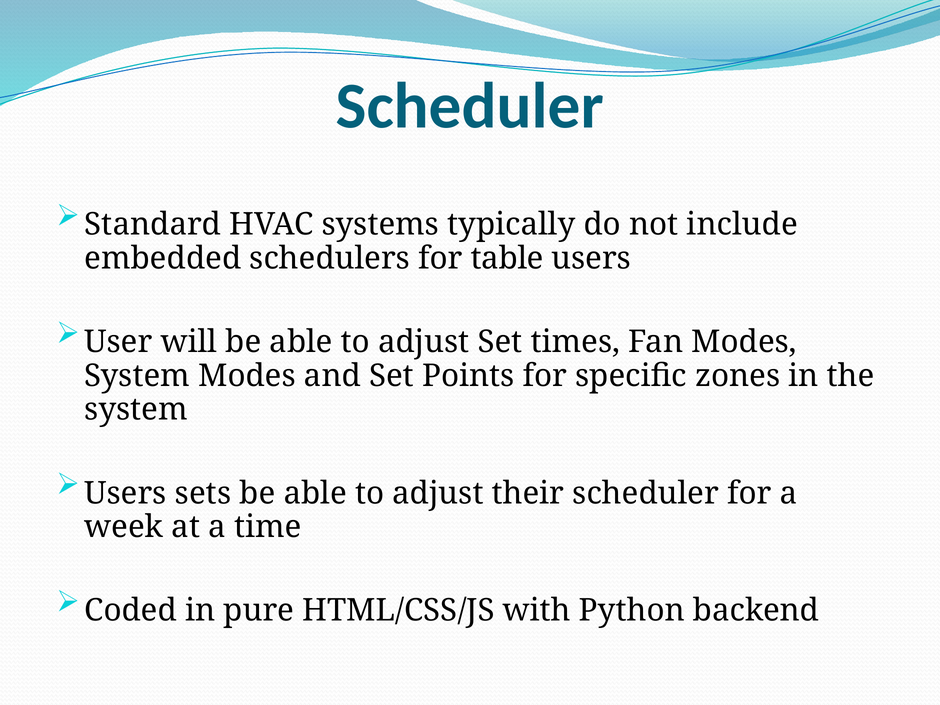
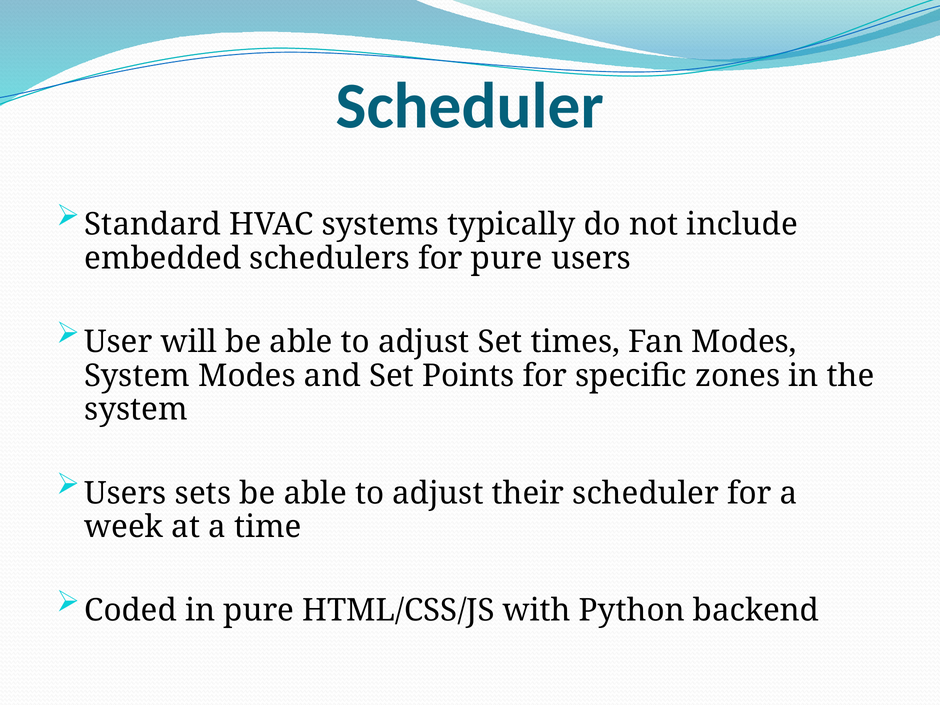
for table: table -> pure
